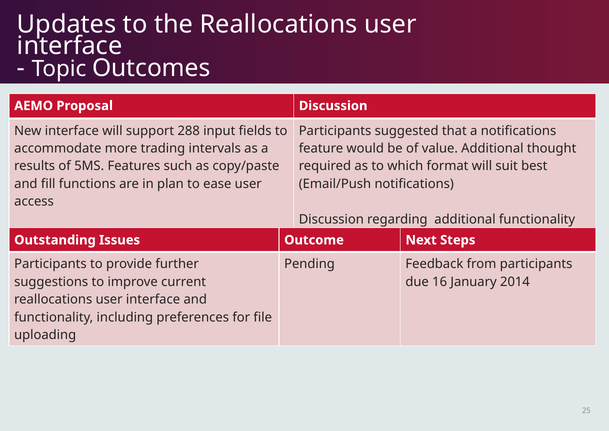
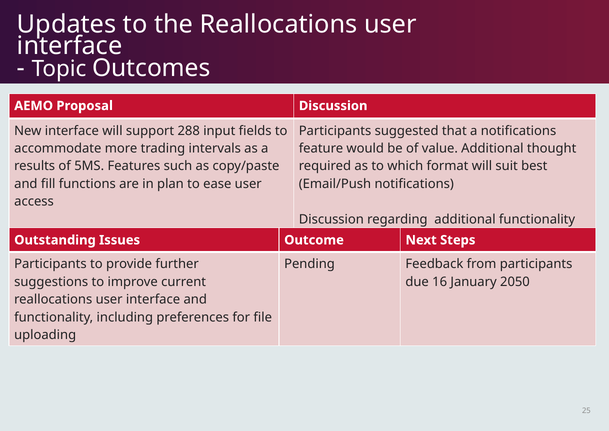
2014: 2014 -> 2050
